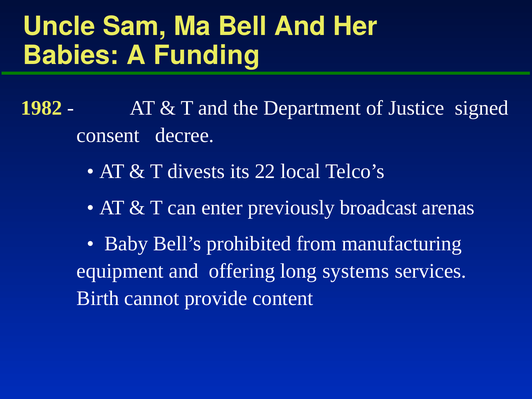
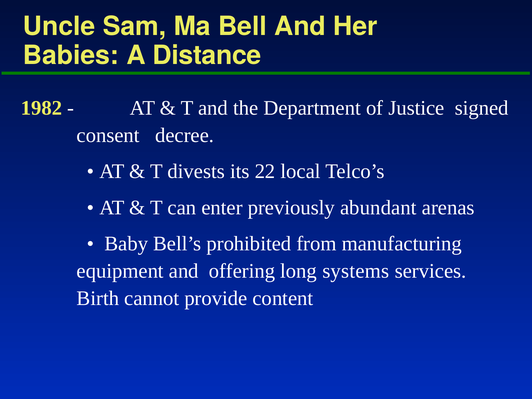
Funding: Funding -> Distance
broadcast: broadcast -> abundant
